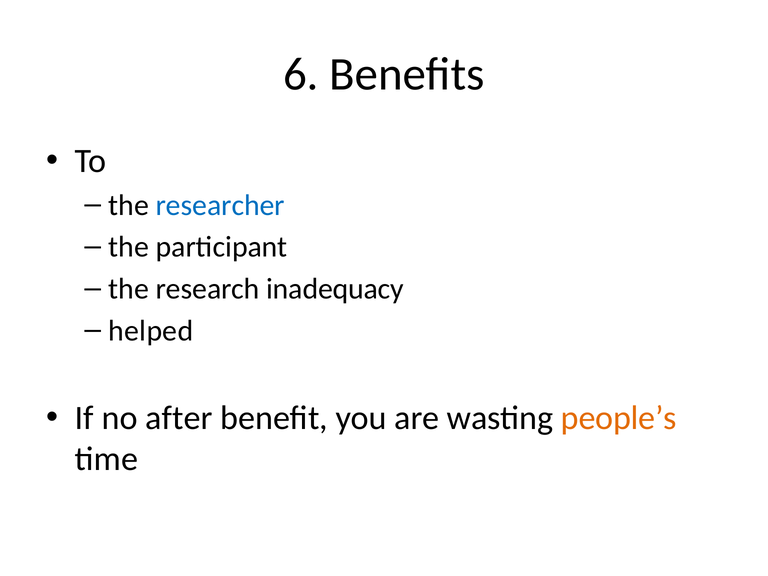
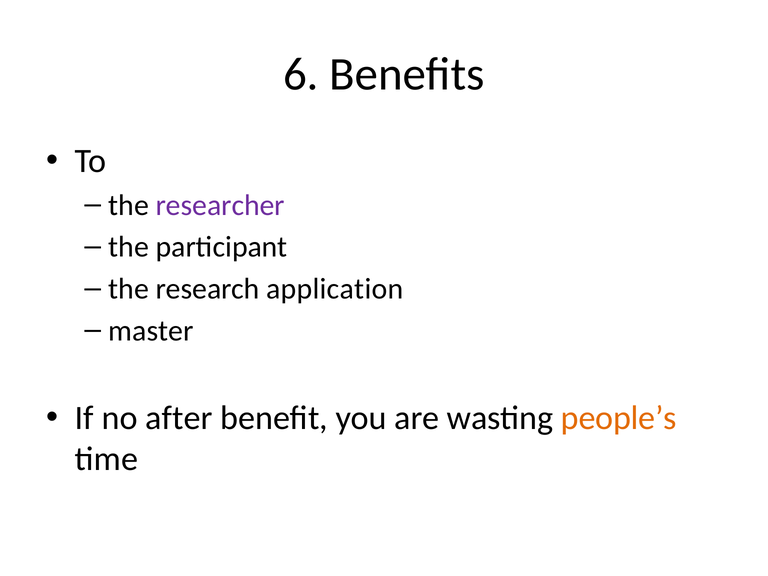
researcher colour: blue -> purple
inadequacy: inadequacy -> application
helped: helped -> master
